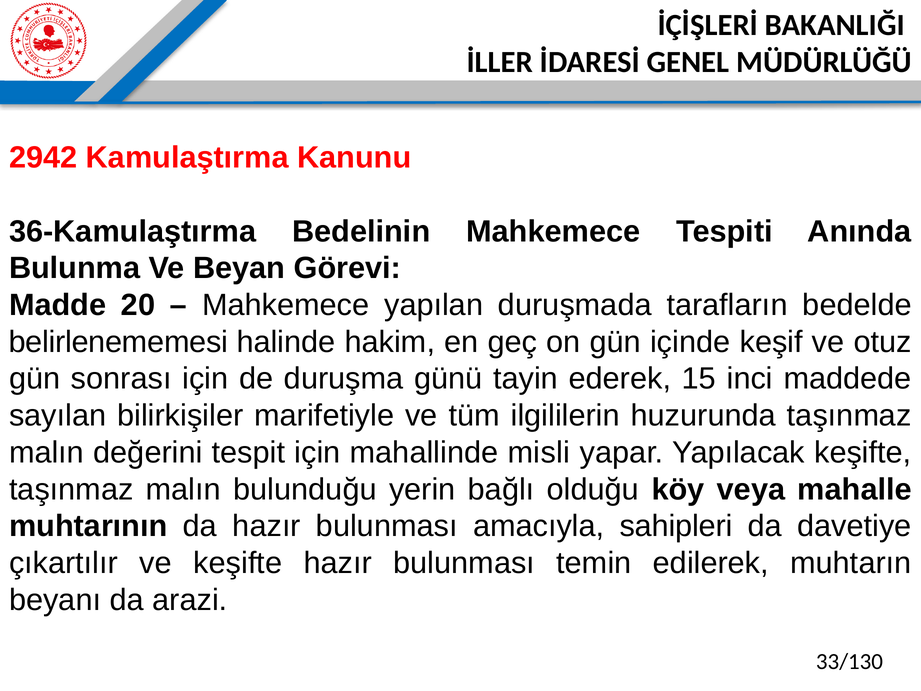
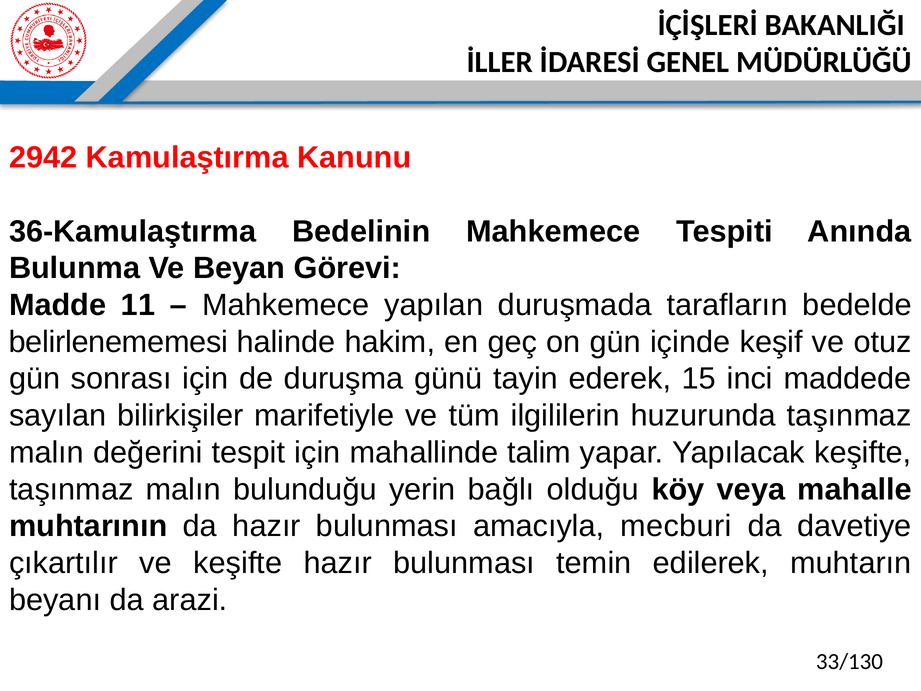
20: 20 -> 11
misli: misli -> talim
sahipleri: sahipleri -> mecburi
